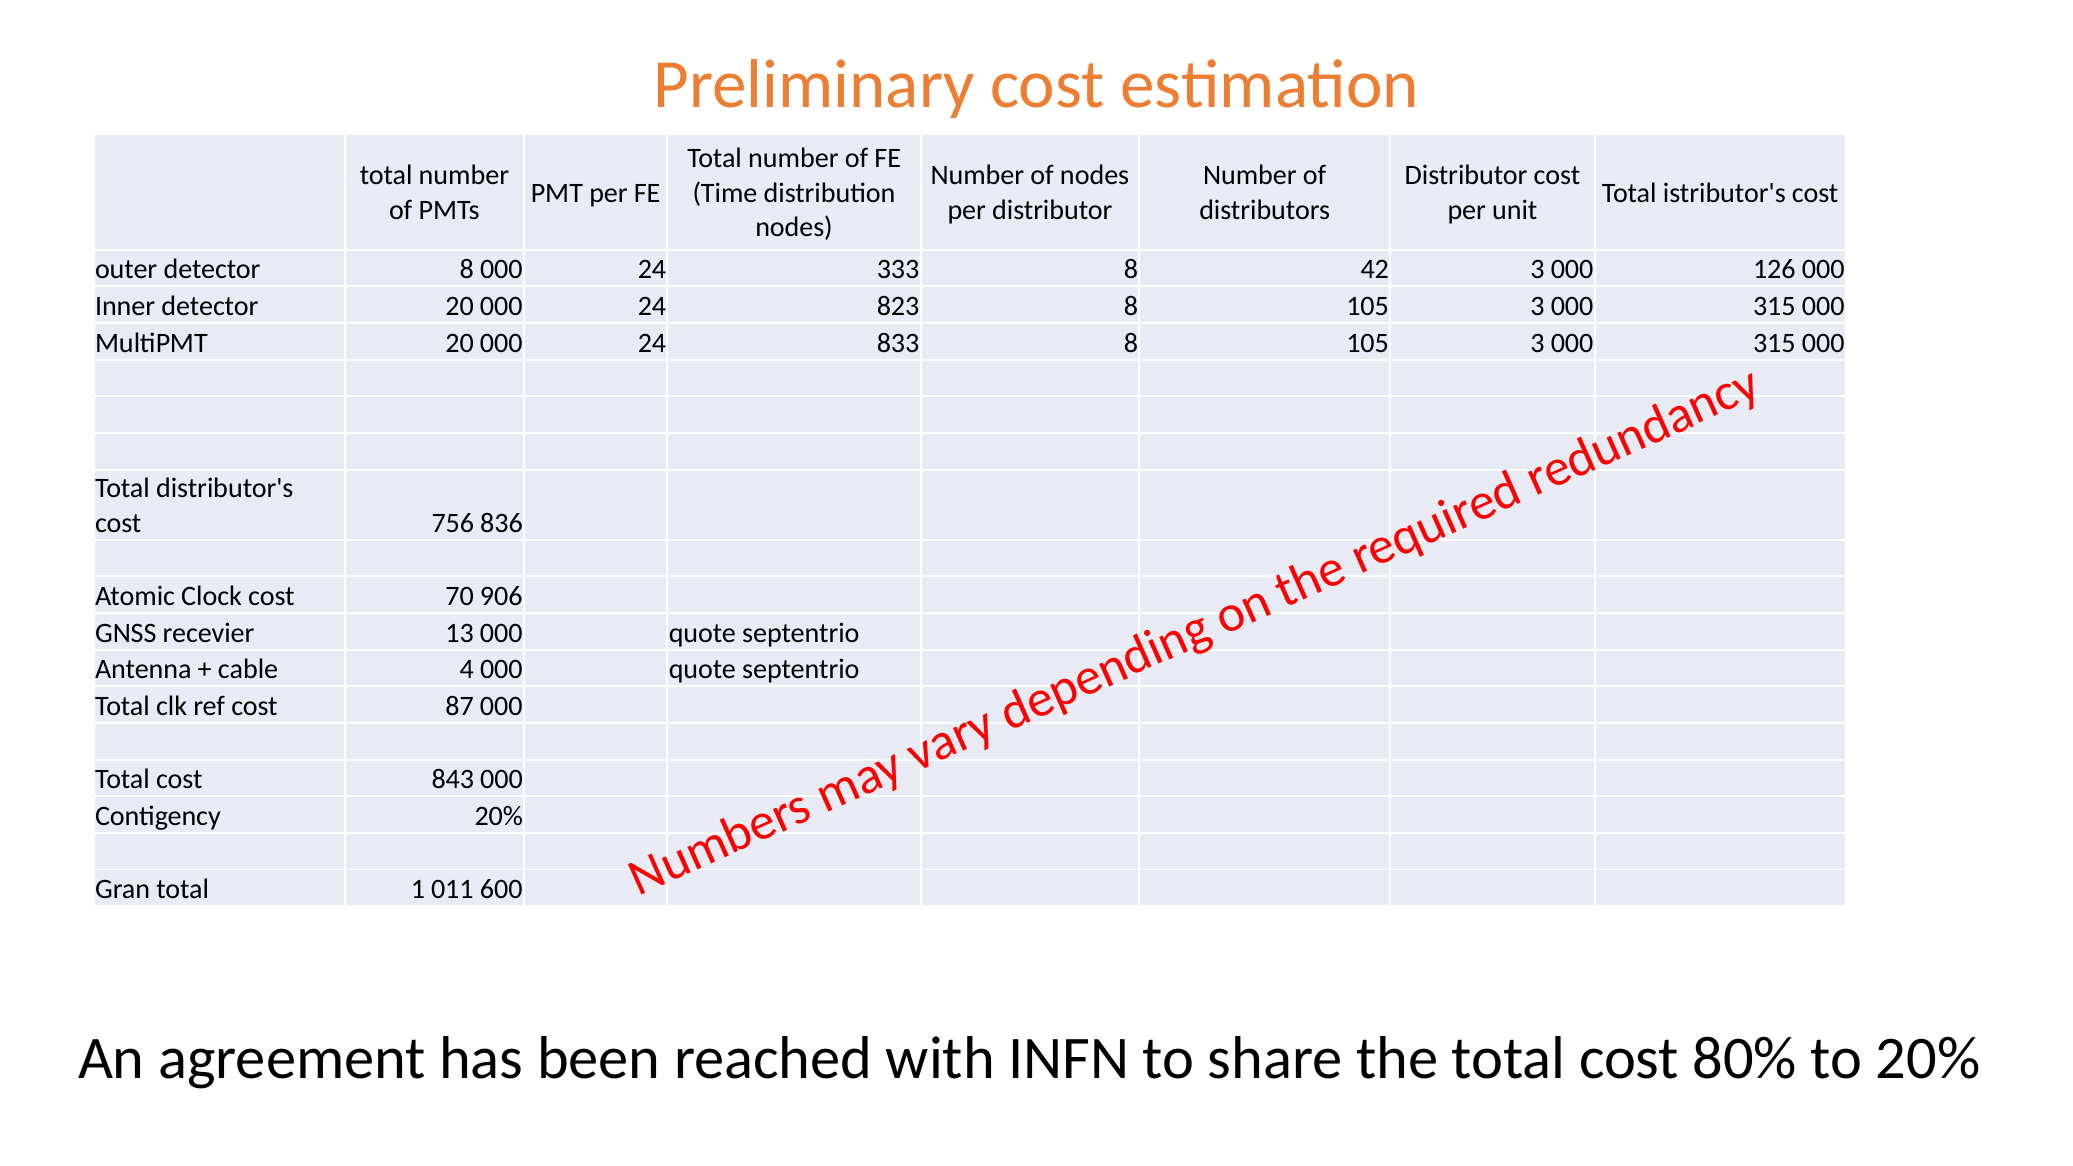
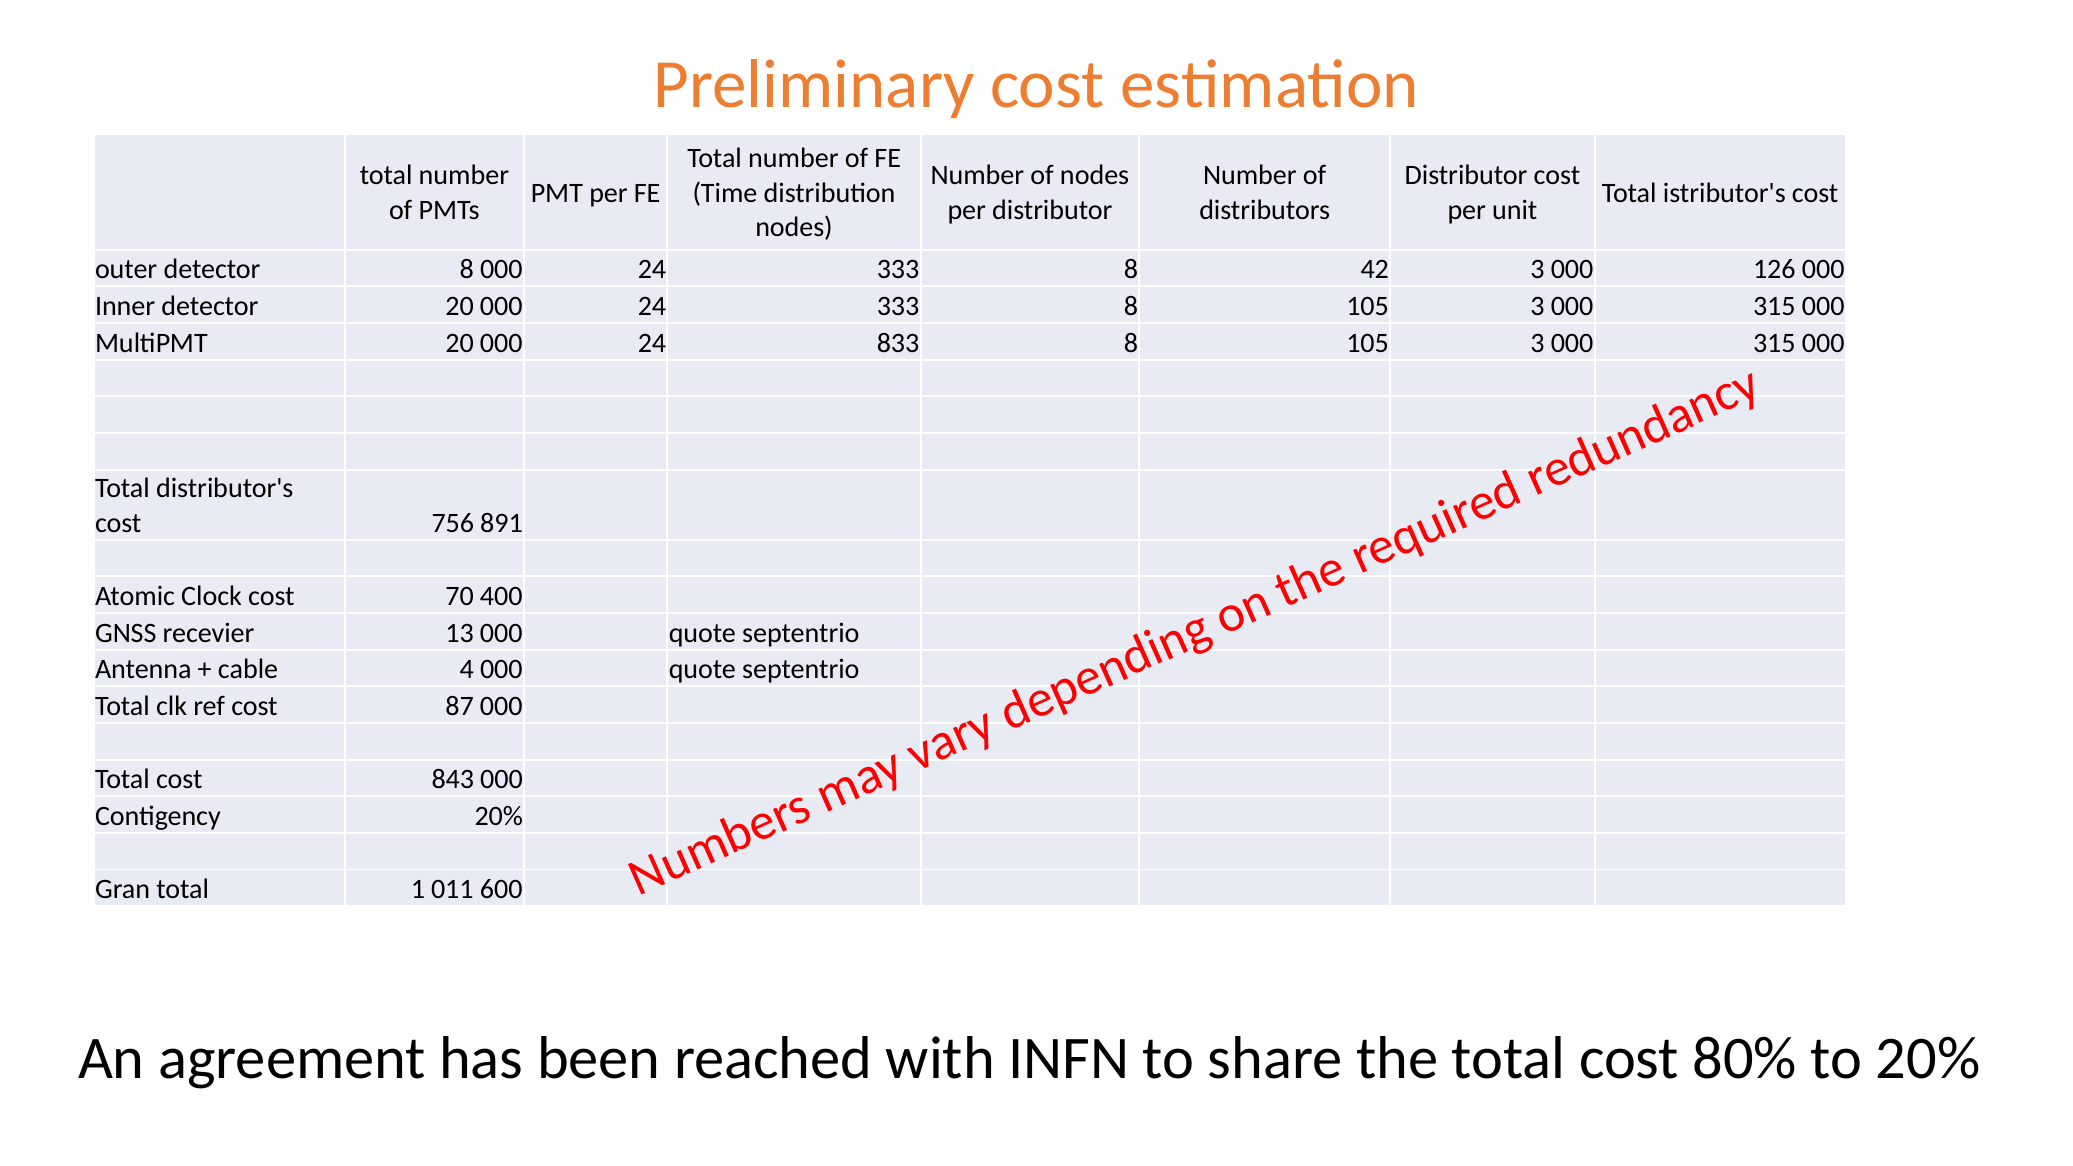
20 000 24 823: 823 -> 333
836: 836 -> 891
906: 906 -> 400
